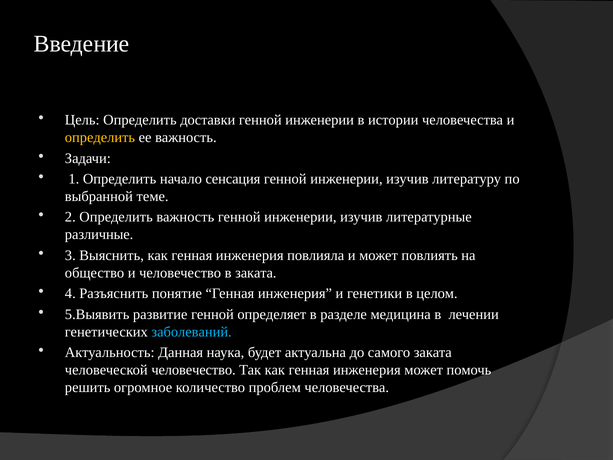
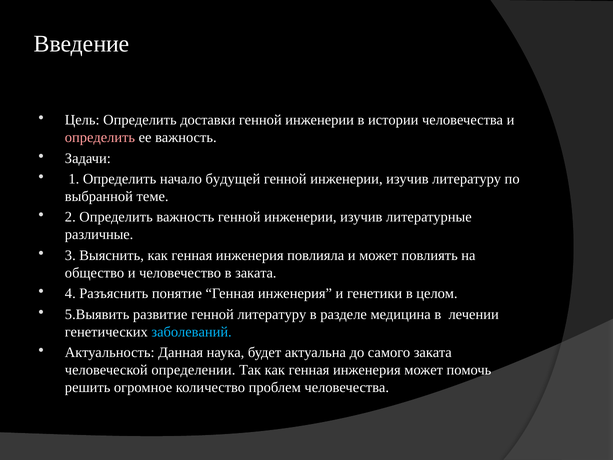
определить at (100, 137) colour: yellow -> pink
сенсация: сенсация -> будущей
генной определяет: определяет -> литературу
человеческой человечество: человечество -> определении
